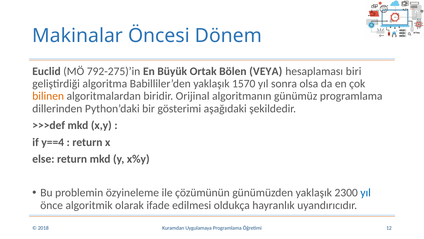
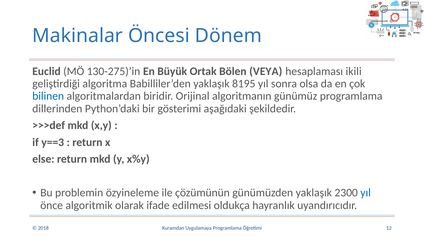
792-275)’in: 792-275)’in -> 130-275)’in
biri: biri -> ikili
1570: 1570 -> 8195
bilinen colour: orange -> blue
y==4: y==4 -> y==3
